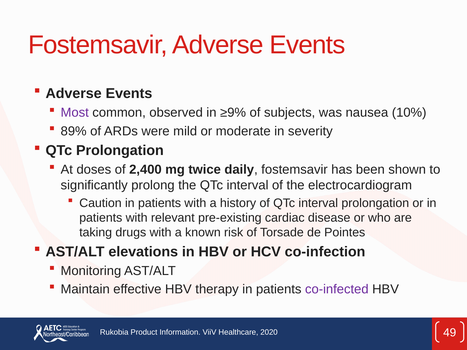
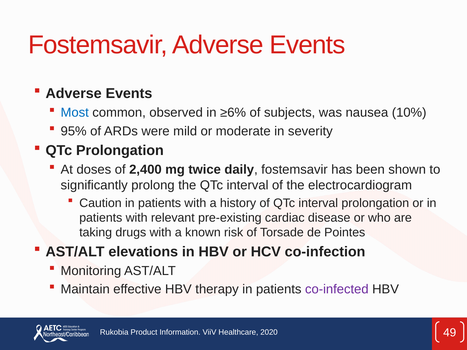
Most colour: purple -> blue
≥9%: ≥9% -> ≥6%
89%: 89% -> 95%
